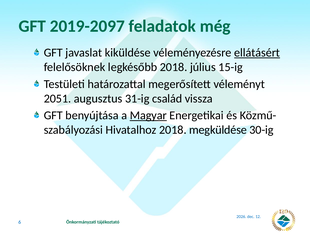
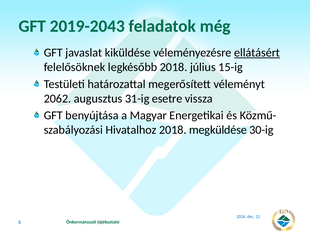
2019-2097: 2019-2097 -> 2019-2043
2051: 2051 -> 2062
család: család -> esetre
Magyar underline: present -> none
